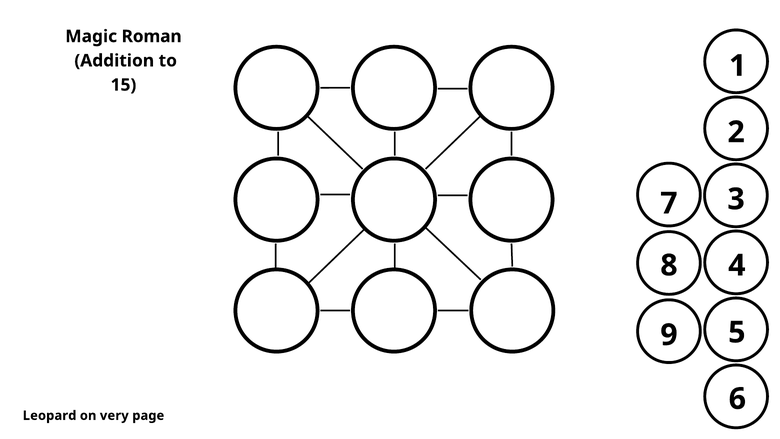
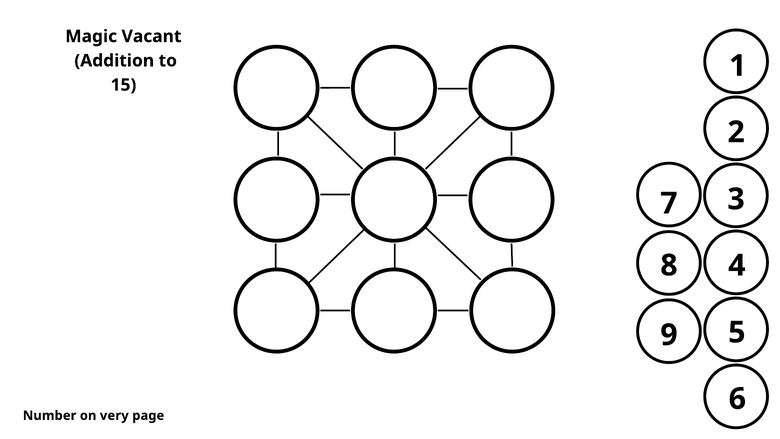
Roman: Roman -> Vacant
Leopard: Leopard -> Number
